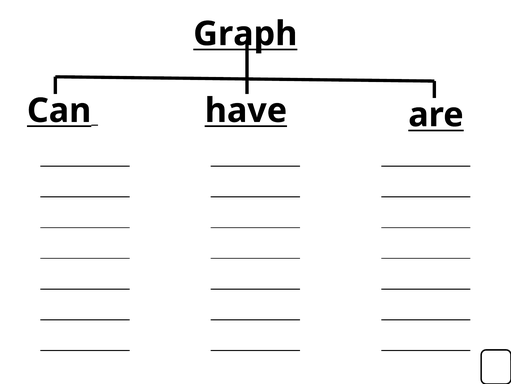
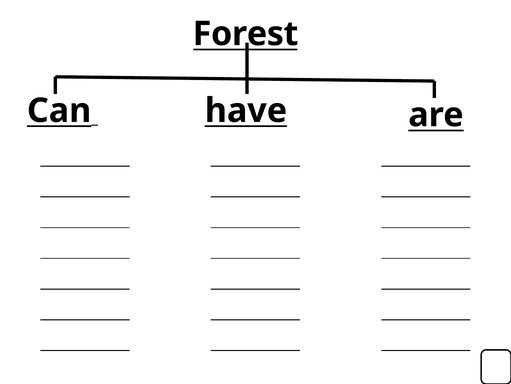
Graph: Graph -> Forest
